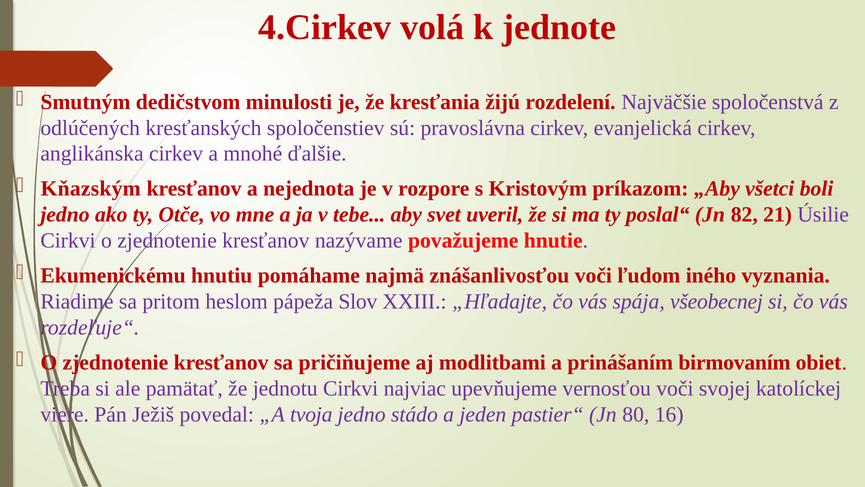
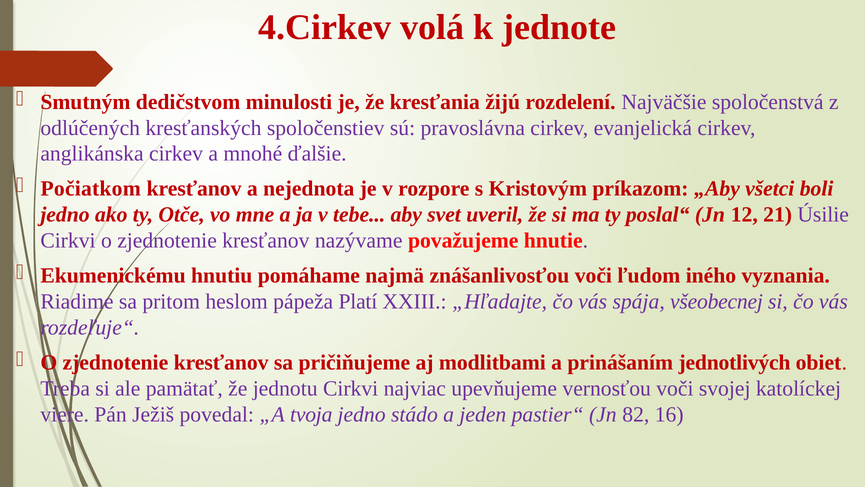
Kňazským: Kňazským -> Počiatkom
82: 82 -> 12
Slov: Slov -> Platí
birmovaním: birmovaním -> jednotlivých
80: 80 -> 82
